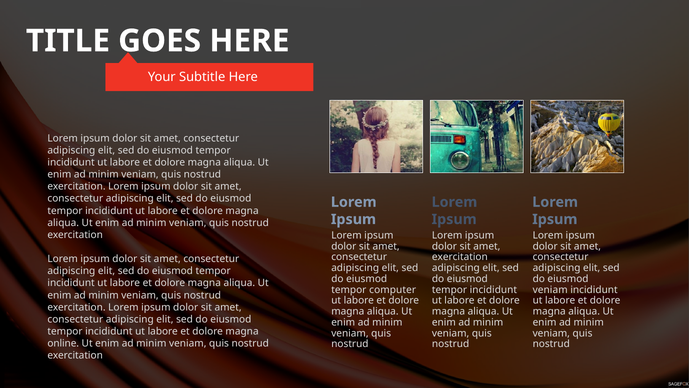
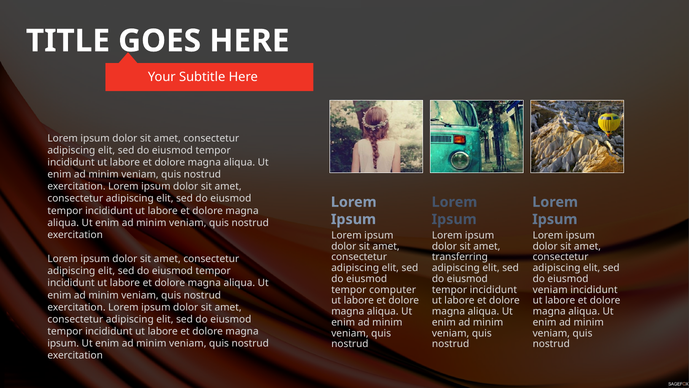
exercitation at (460, 257): exercitation -> transferring
online at (63, 343): online -> ipsum
